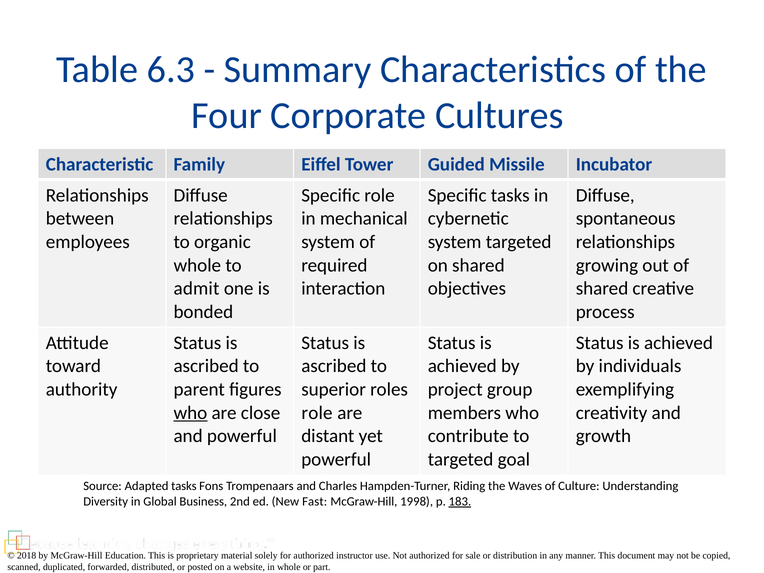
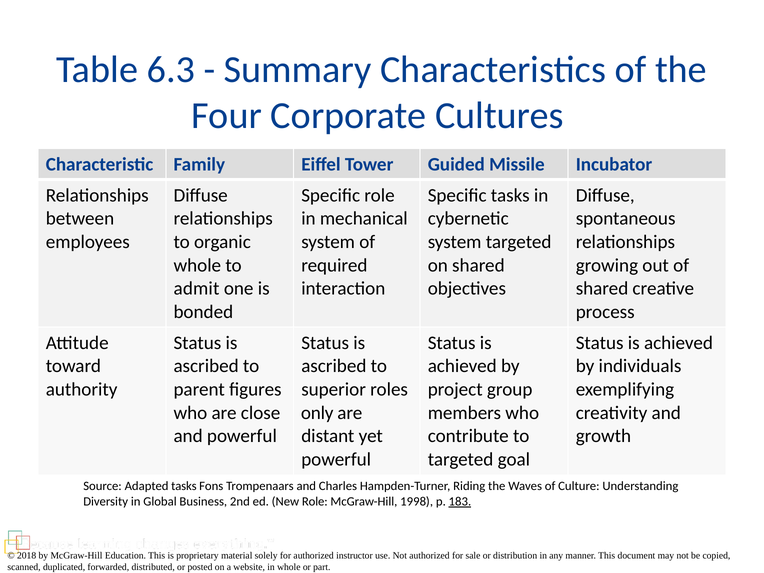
who at (190, 413) underline: present -> none
role at (317, 413): role -> only
New Fast: Fast -> Role
